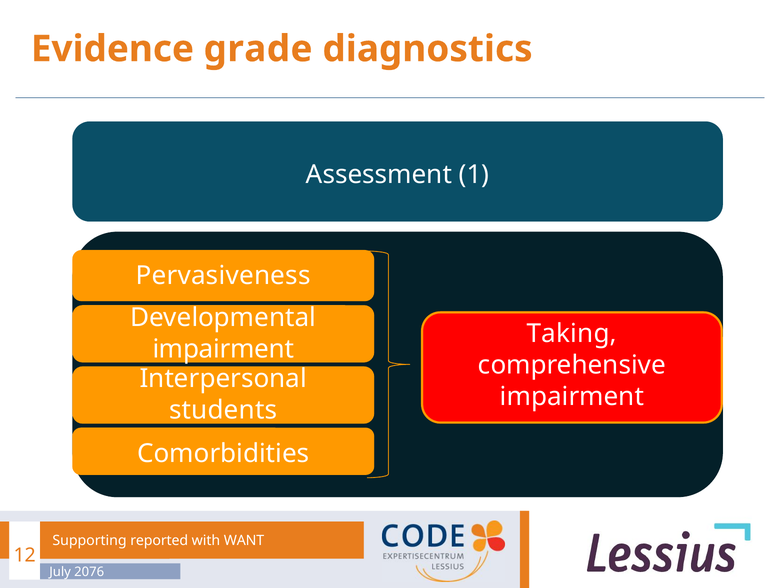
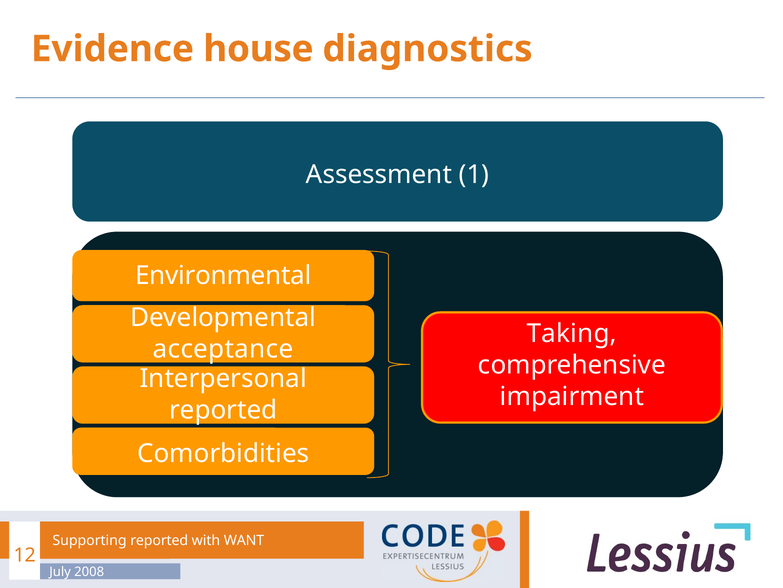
grade: grade -> house
Pervasiveness: Pervasiveness -> Environmental
impairment at (223, 349): impairment -> acceptance
students at (223, 410): students -> reported
2076: 2076 -> 2008
